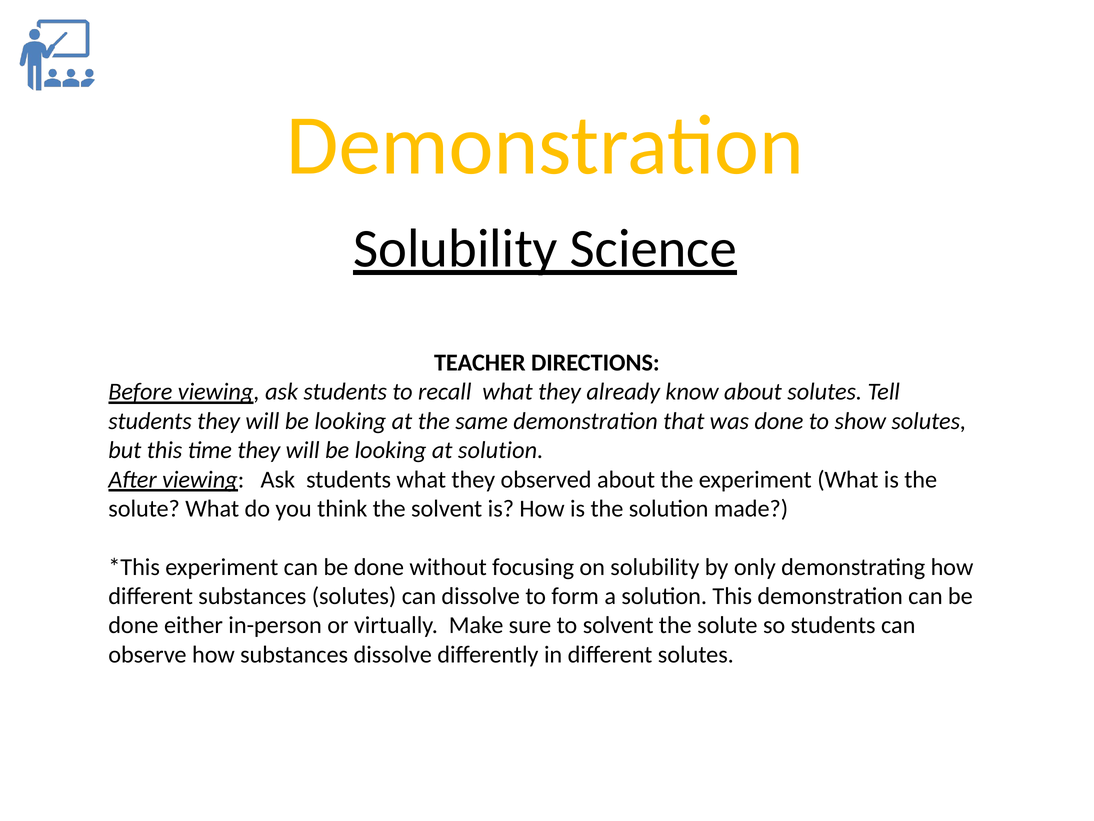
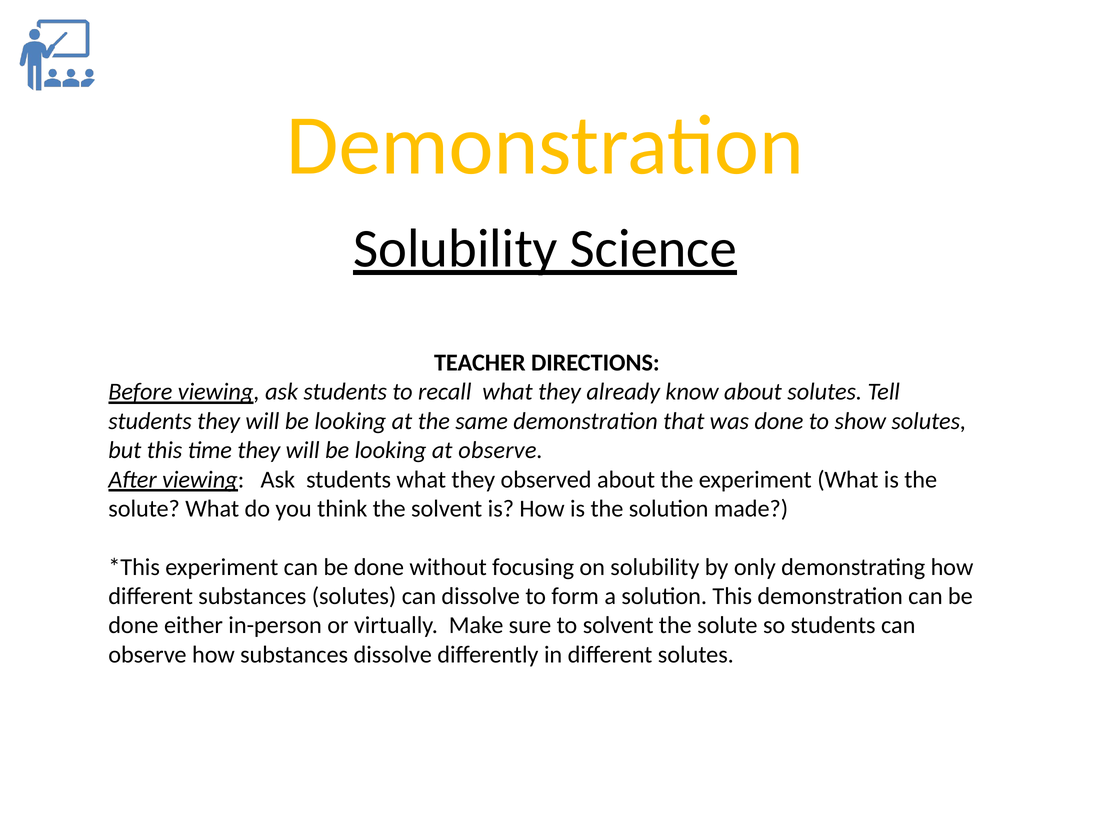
at solution: solution -> observe
